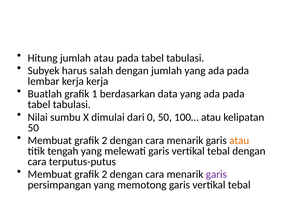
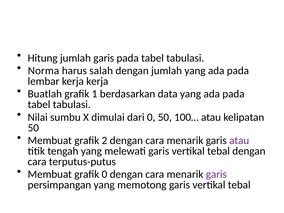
jumlah atau: atau -> garis
Subyek: Subyek -> Norma
atau at (239, 140) colour: orange -> purple
2 at (104, 174): 2 -> 0
